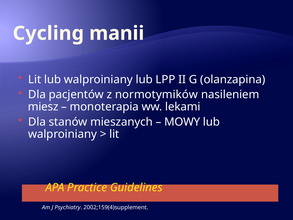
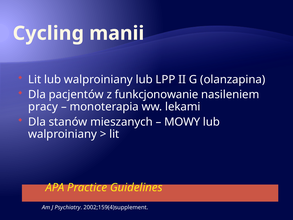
normotymików: normotymików -> funkcjonowanie
miesz: miesz -> pracy
